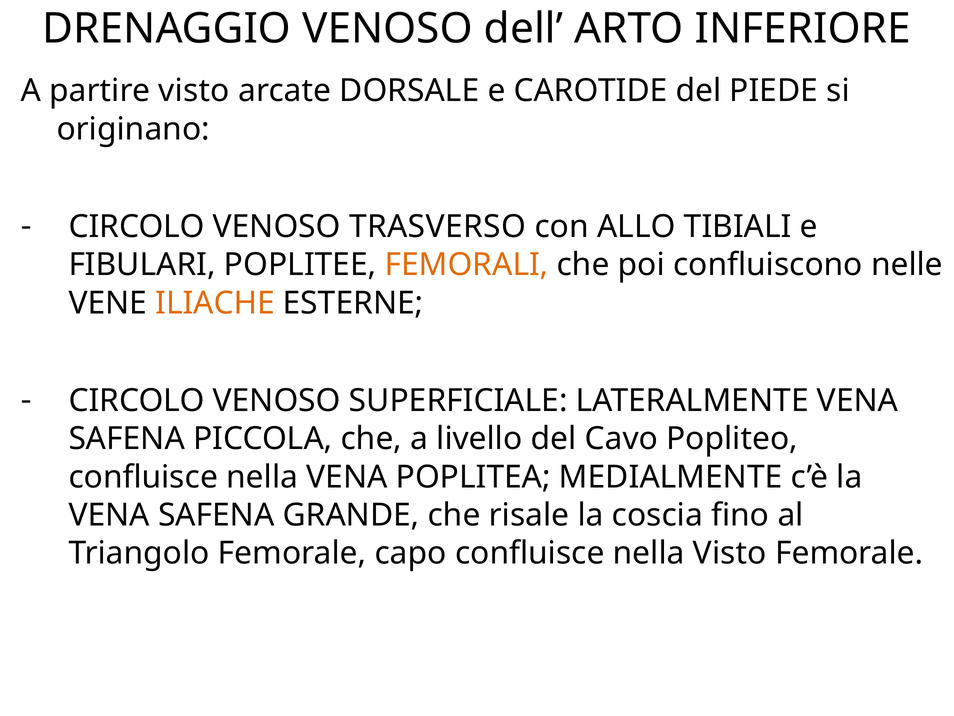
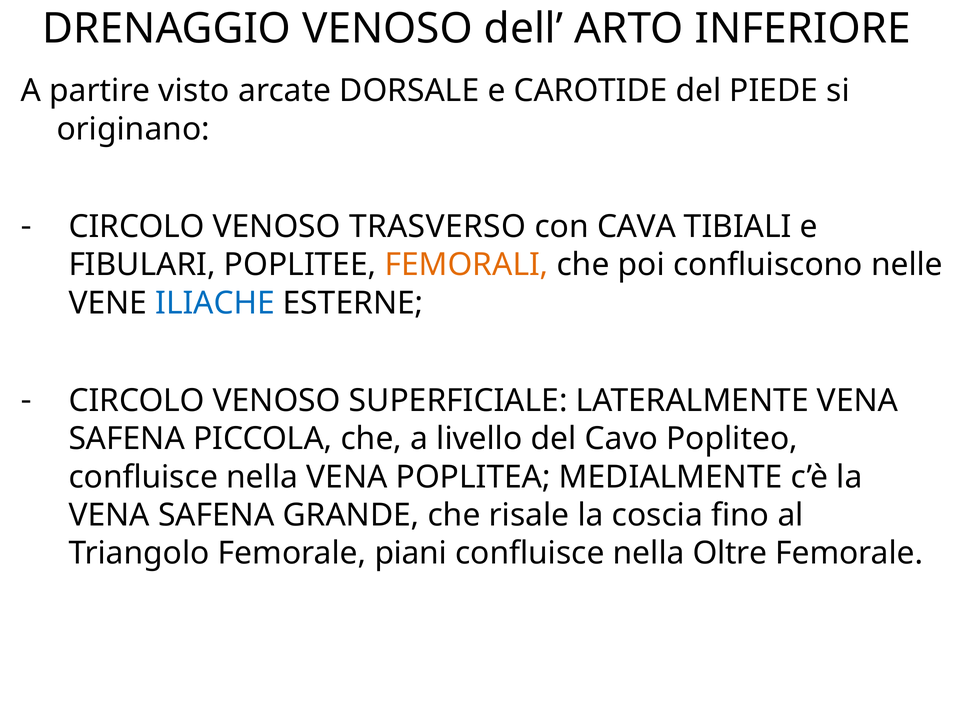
ALLO: ALLO -> CAVA
ILIACHE colour: orange -> blue
capo: capo -> piani
nella Visto: Visto -> Oltre
